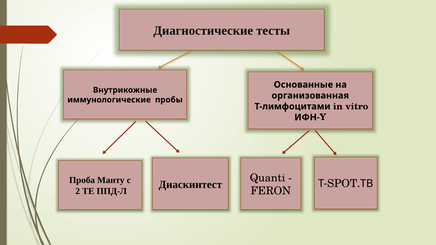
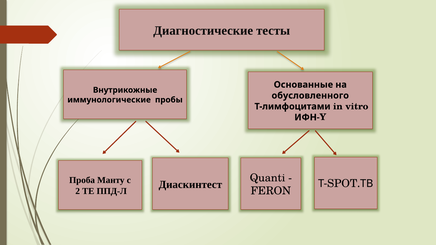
организованная: организованная -> обусловленного
